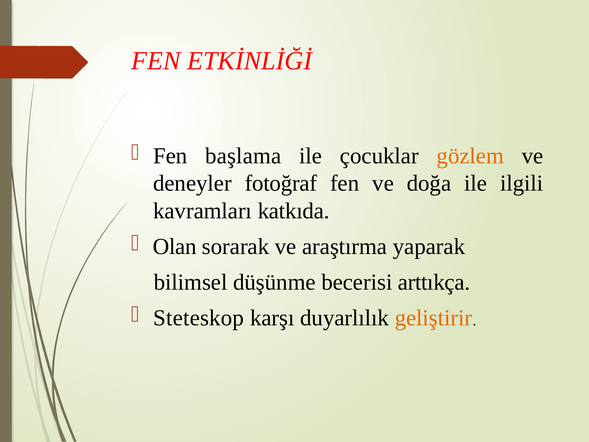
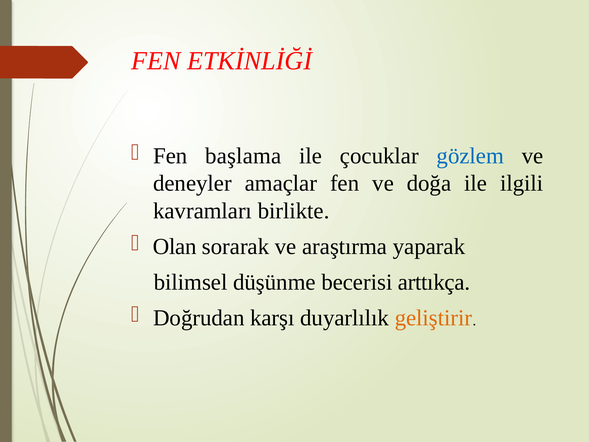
gözlem colour: orange -> blue
fotoğraf: fotoğraf -> amaçlar
katkıda: katkıda -> birlikte
Steteskop: Steteskop -> Doğrudan
